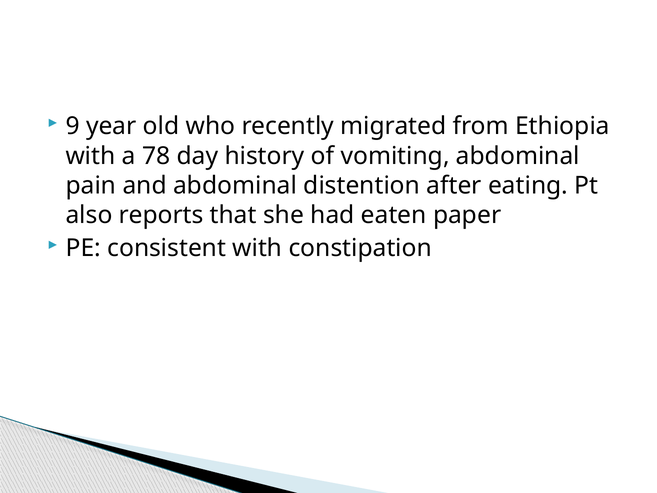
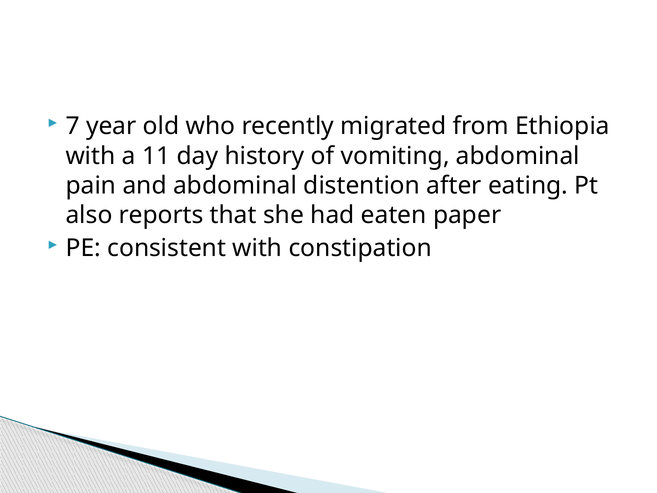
9: 9 -> 7
78: 78 -> 11
